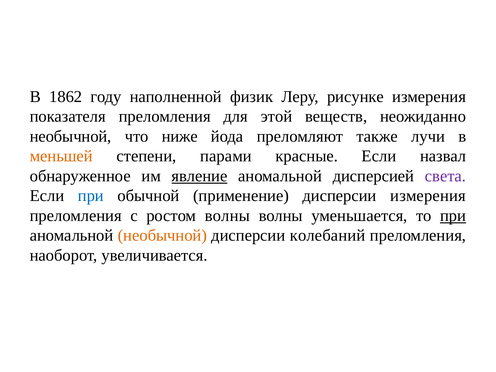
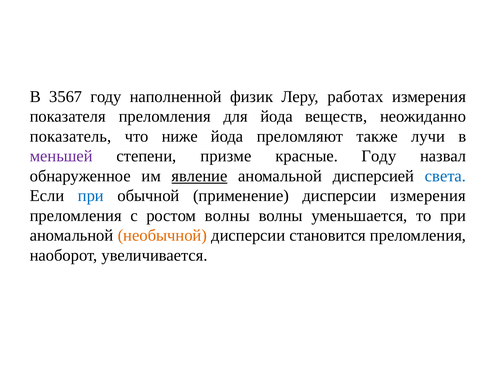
1862: 1862 -> 3567
рисунке: рисунке -> работах
для этой: этой -> йода
необычной at (71, 136): необычной -> показатель
меньшей colour: orange -> purple
парами: парами -> призме
красные Если: Если -> Году
света colour: purple -> blue
при at (453, 216) underline: present -> none
колебаний: колебаний -> становится
